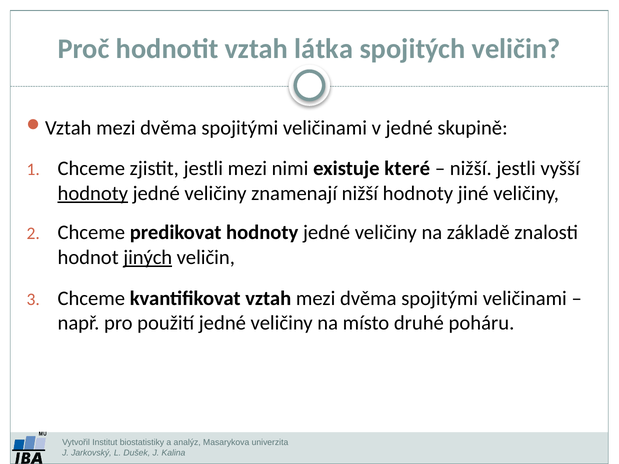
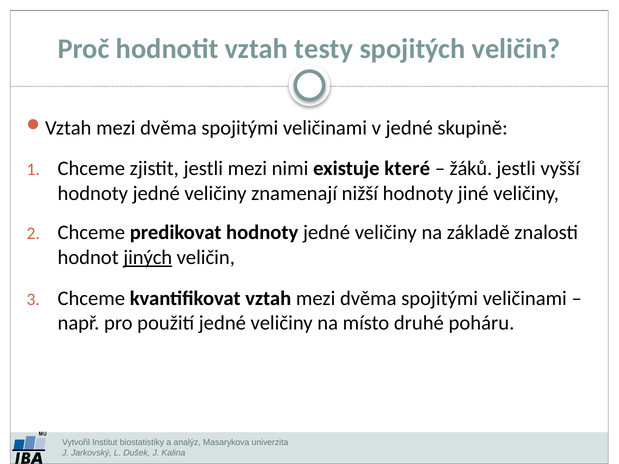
látka: látka -> testy
nižší at (471, 169): nižší -> žáků
hodnoty at (93, 194) underline: present -> none
